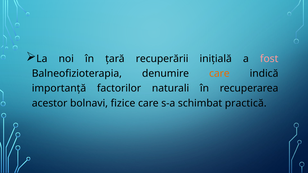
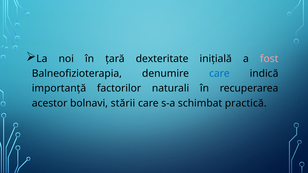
recuperării: recuperării -> dexteritate
care at (219, 74) colour: orange -> blue
fizice: fizice -> stării
